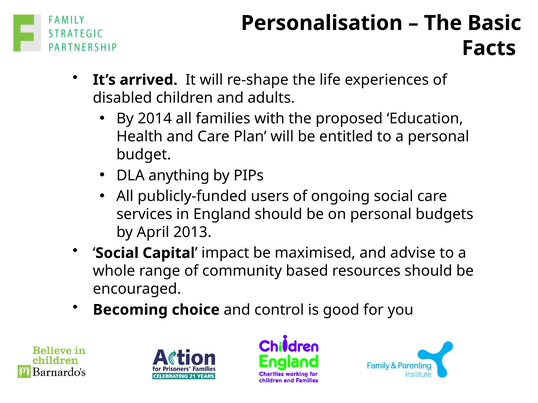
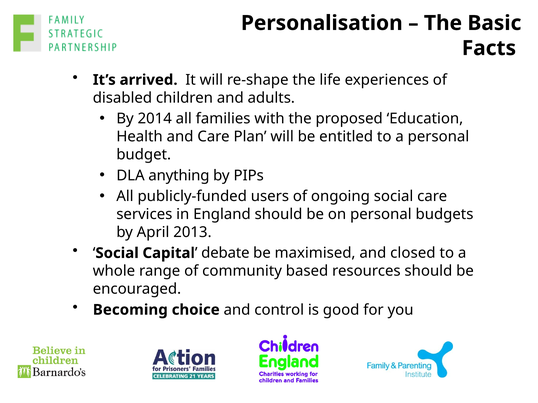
impact: impact -> debate
advise: advise -> closed
